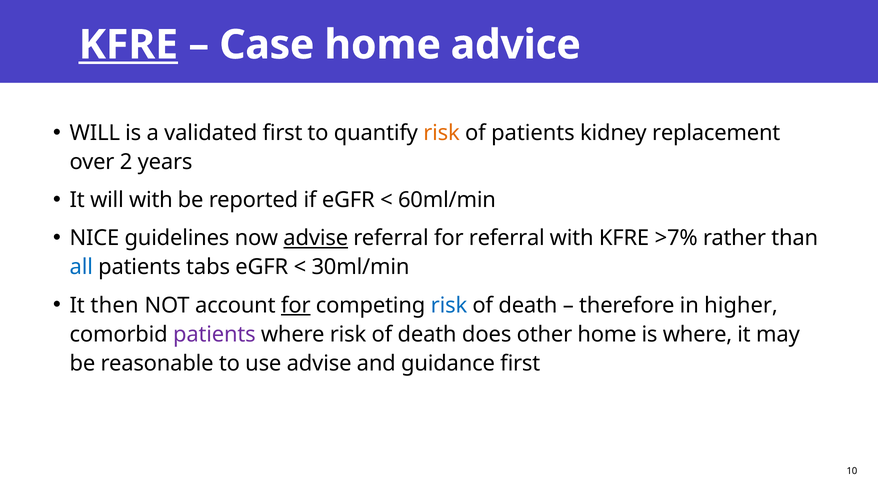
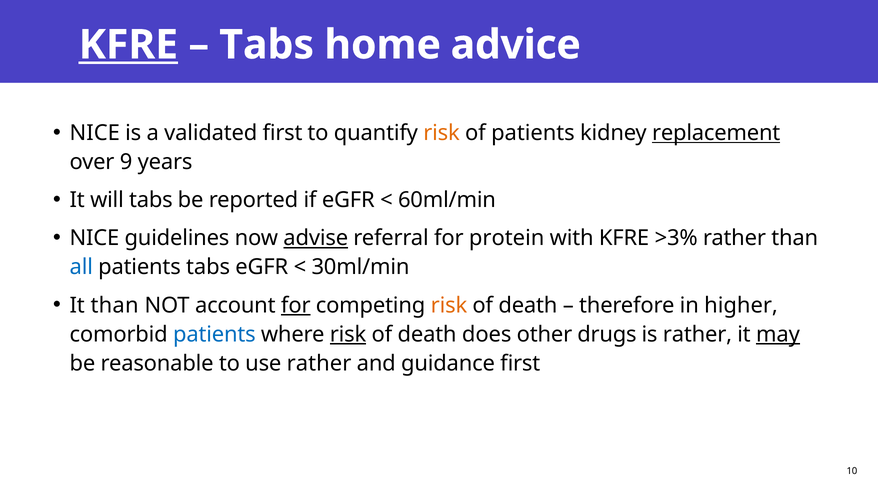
Case at (267, 45): Case -> Tabs
WILL at (95, 133): WILL -> NICE
replacement underline: none -> present
2: 2 -> 9
will with: with -> tabs
for referral: referral -> protein
>7%: >7% -> >3%
It then: then -> than
risk at (449, 305) colour: blue -> orange
patients at (214, 334) colour: purple -> blue
risk at (348, 334) underline: none -> present
other home: home -> drugs
is where: where -> rather
may underline: none -> present
use advise: advise -> rather
